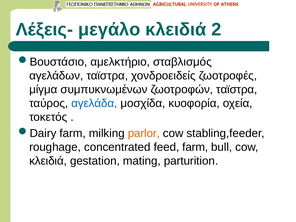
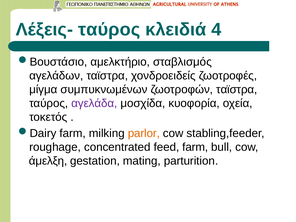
Λέξεις- μεγάλο: μεγάλο -> ταύρος
2: 2 -> 4
αγελάδα colour: blue -> purple
κλειδιά at (48, 161): κλειδιά -> άμελξη
